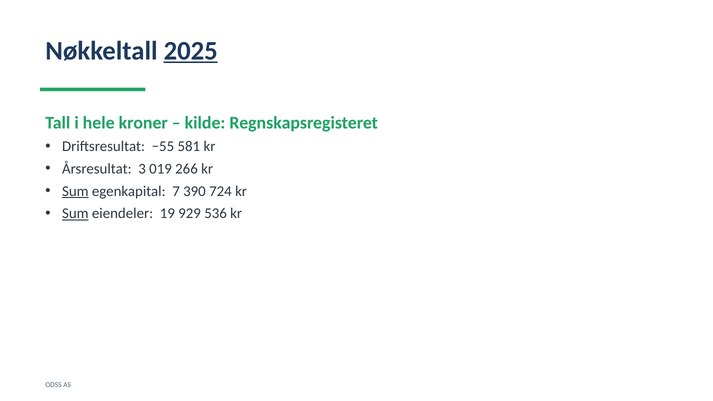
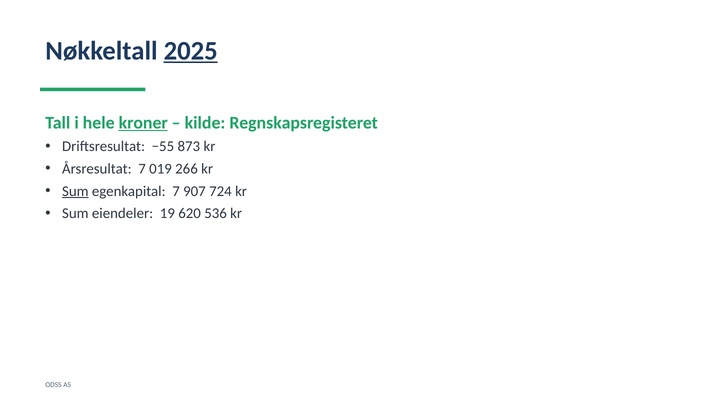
kroner underline: none -> present
581: 581 -> 873
Årsresultat 3: 3 -> 7
390: 390 -> 907
Sum at (75, 213) underline: present -> none
929: 929 -> 620
